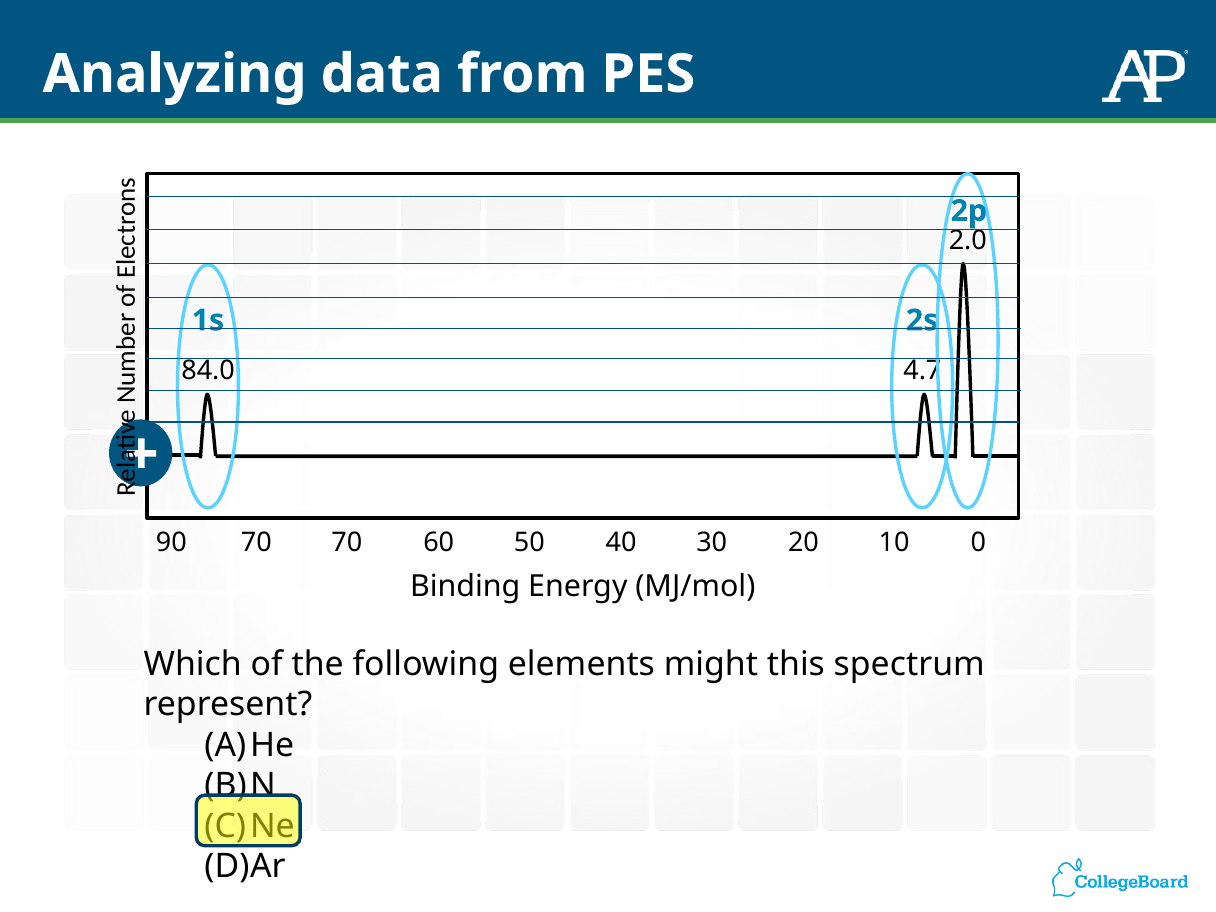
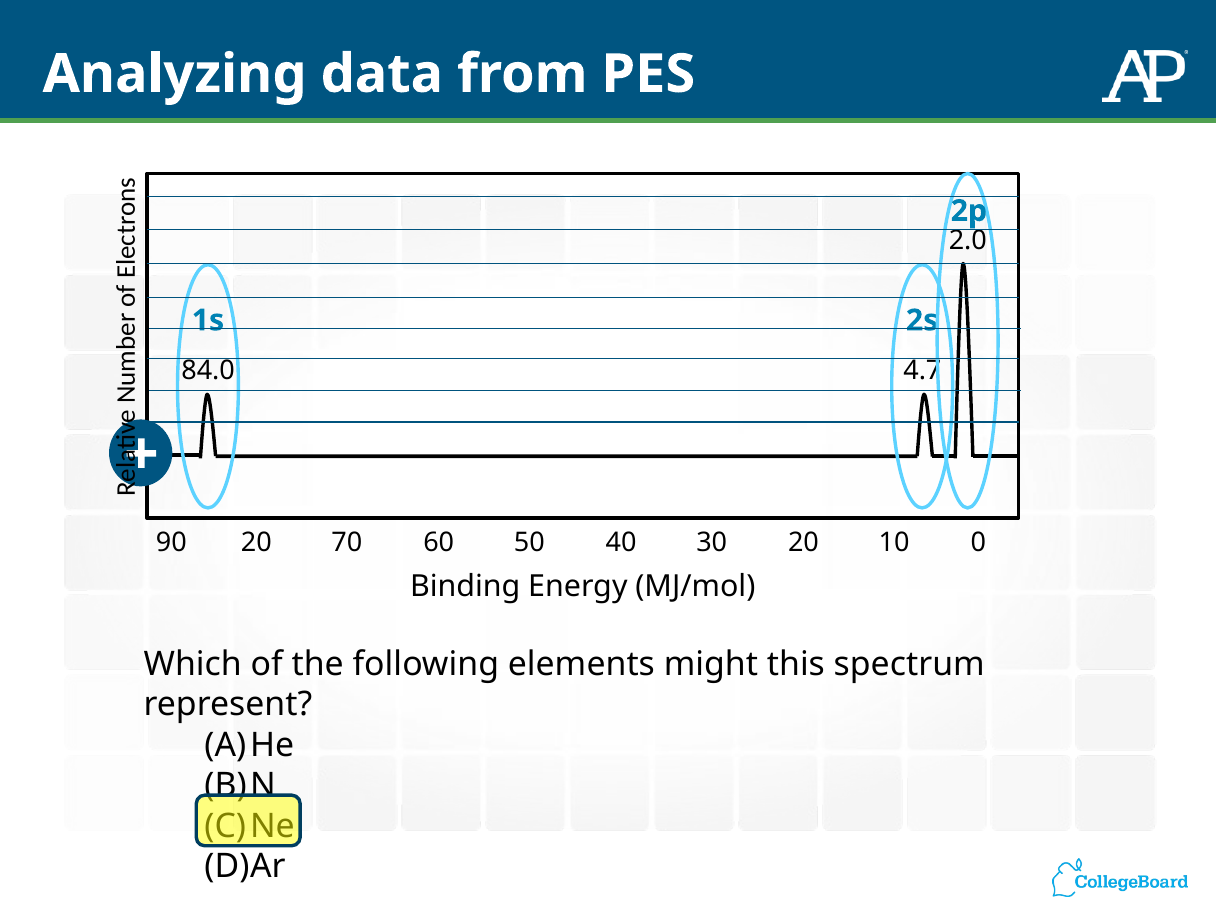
90 70: 70 -> 20
